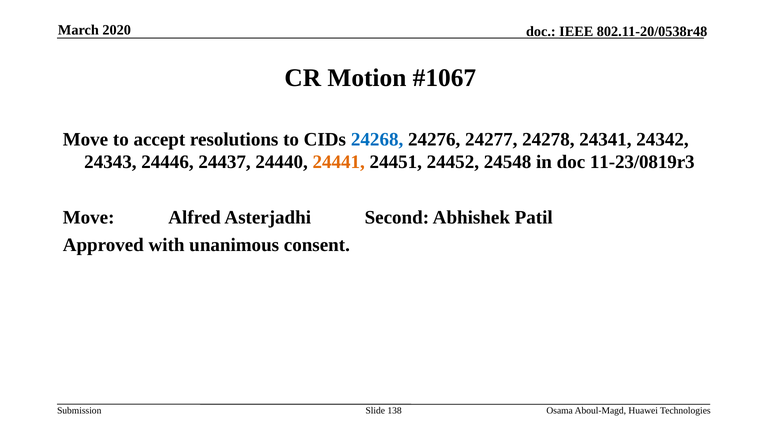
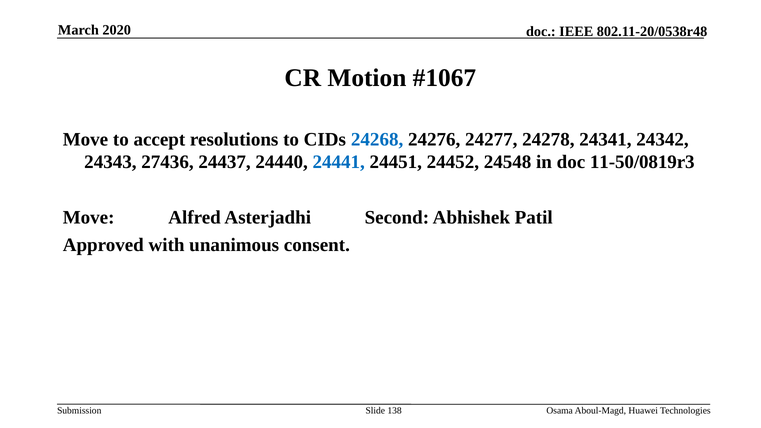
24446: 24446 -> 27436
24441 colour: orange -> blue
11-23/0819r3: 11-23/0819r3 -> 11-50/0819r3
